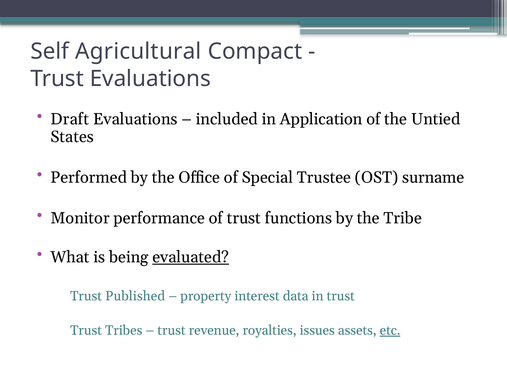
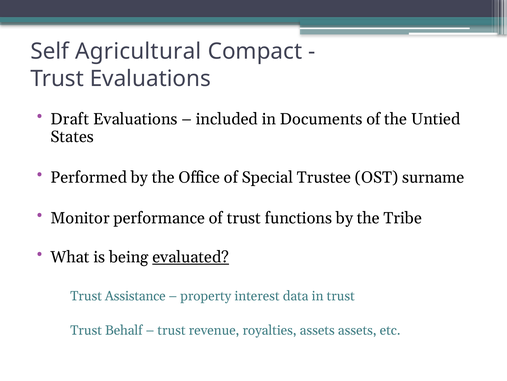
Application: Application -> Documents
Published: Published -> Assistance
Tribes: Tribes -> Behalf
royalties issues: issues -> assets
etc underline: present -> none
